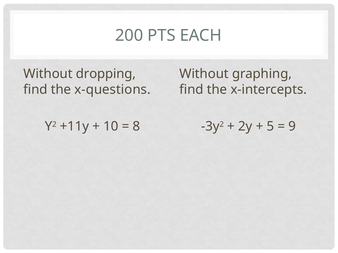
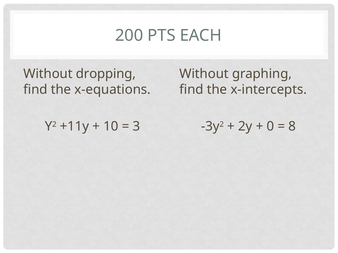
x-questions: x-questions -> x-equations
8: 8 -> 3
5: 5 -> 0
9: 9 -> 8
